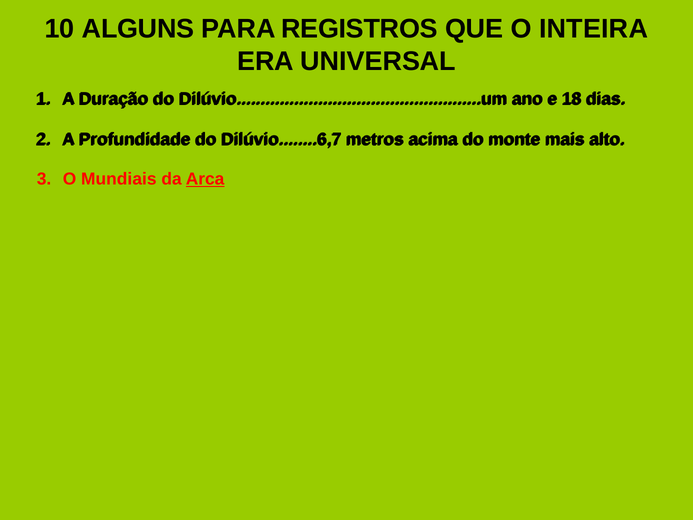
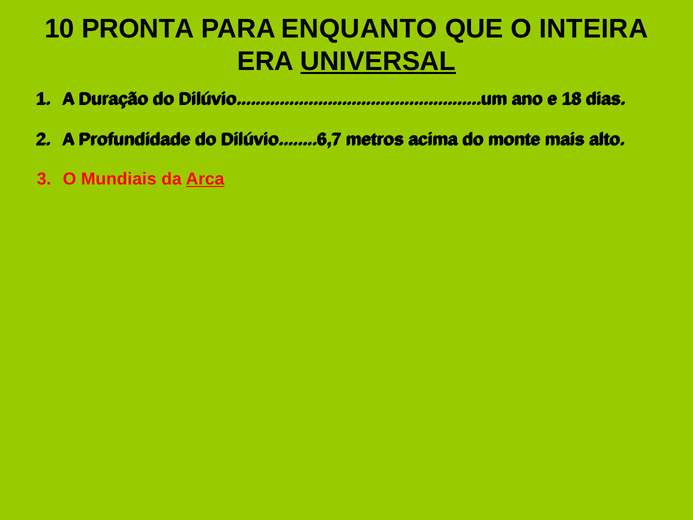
ALGUNS: ALGUNS -> PRONTA
REGISTROS: REGISTROS -> ENQUANTO
UNIVERSAL underline: none -> present
